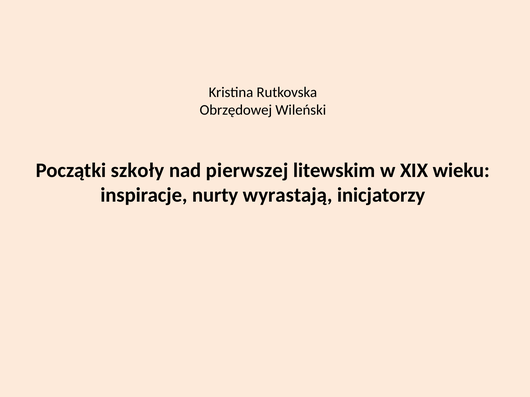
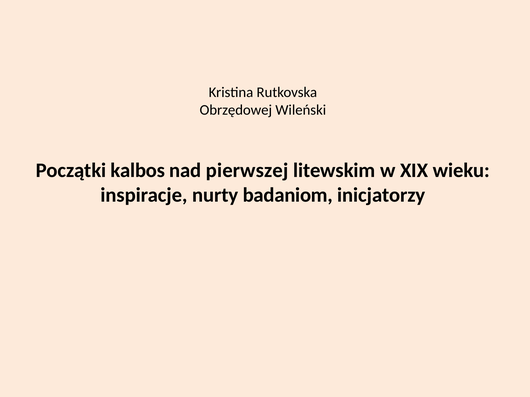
szkoły: szkoły -> kalbos
wyrastają: wyrastają -> badaniom
